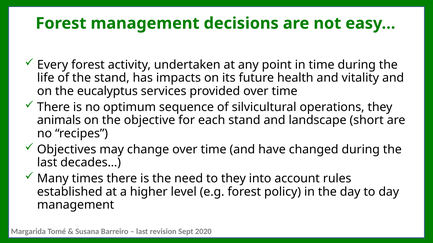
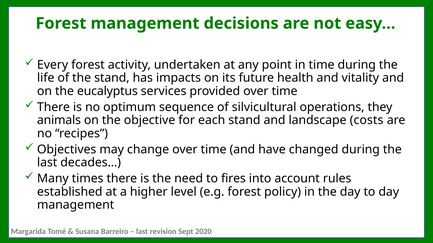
short: short -> costs
to they: they -> fires
